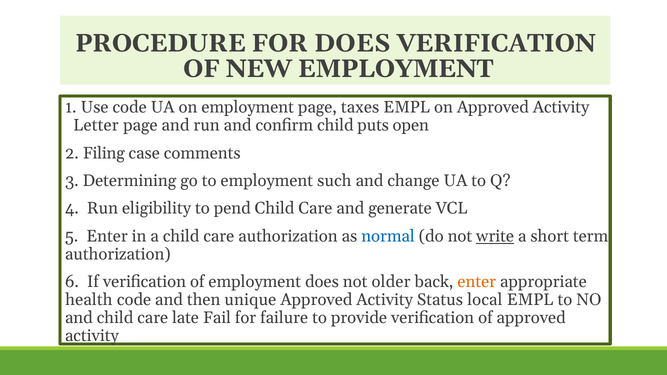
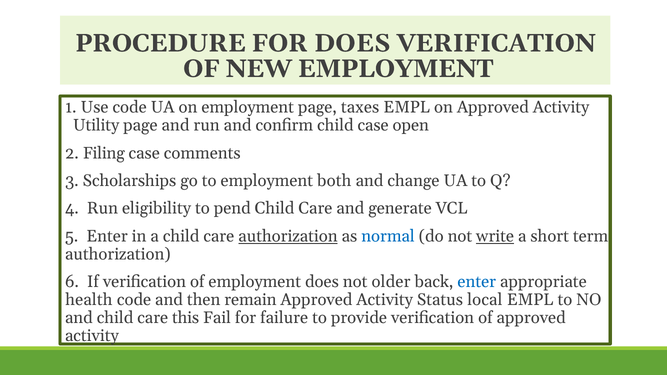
Letter: Letter -> Utility
child puts: puts -> case
Determining: Determining -> Scholarships
such: such -> both
authorization at (288, 236) underline: none -> present
enter at (477, 282) colour: orange -> blue
unique: unique -> remain
late: late -> this
